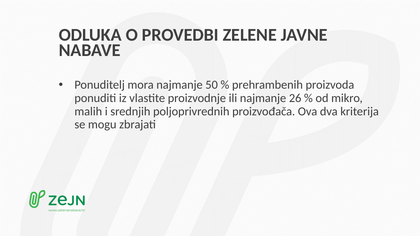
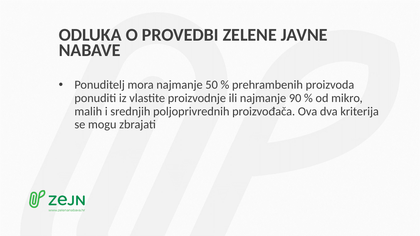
26: 26 -> 90
